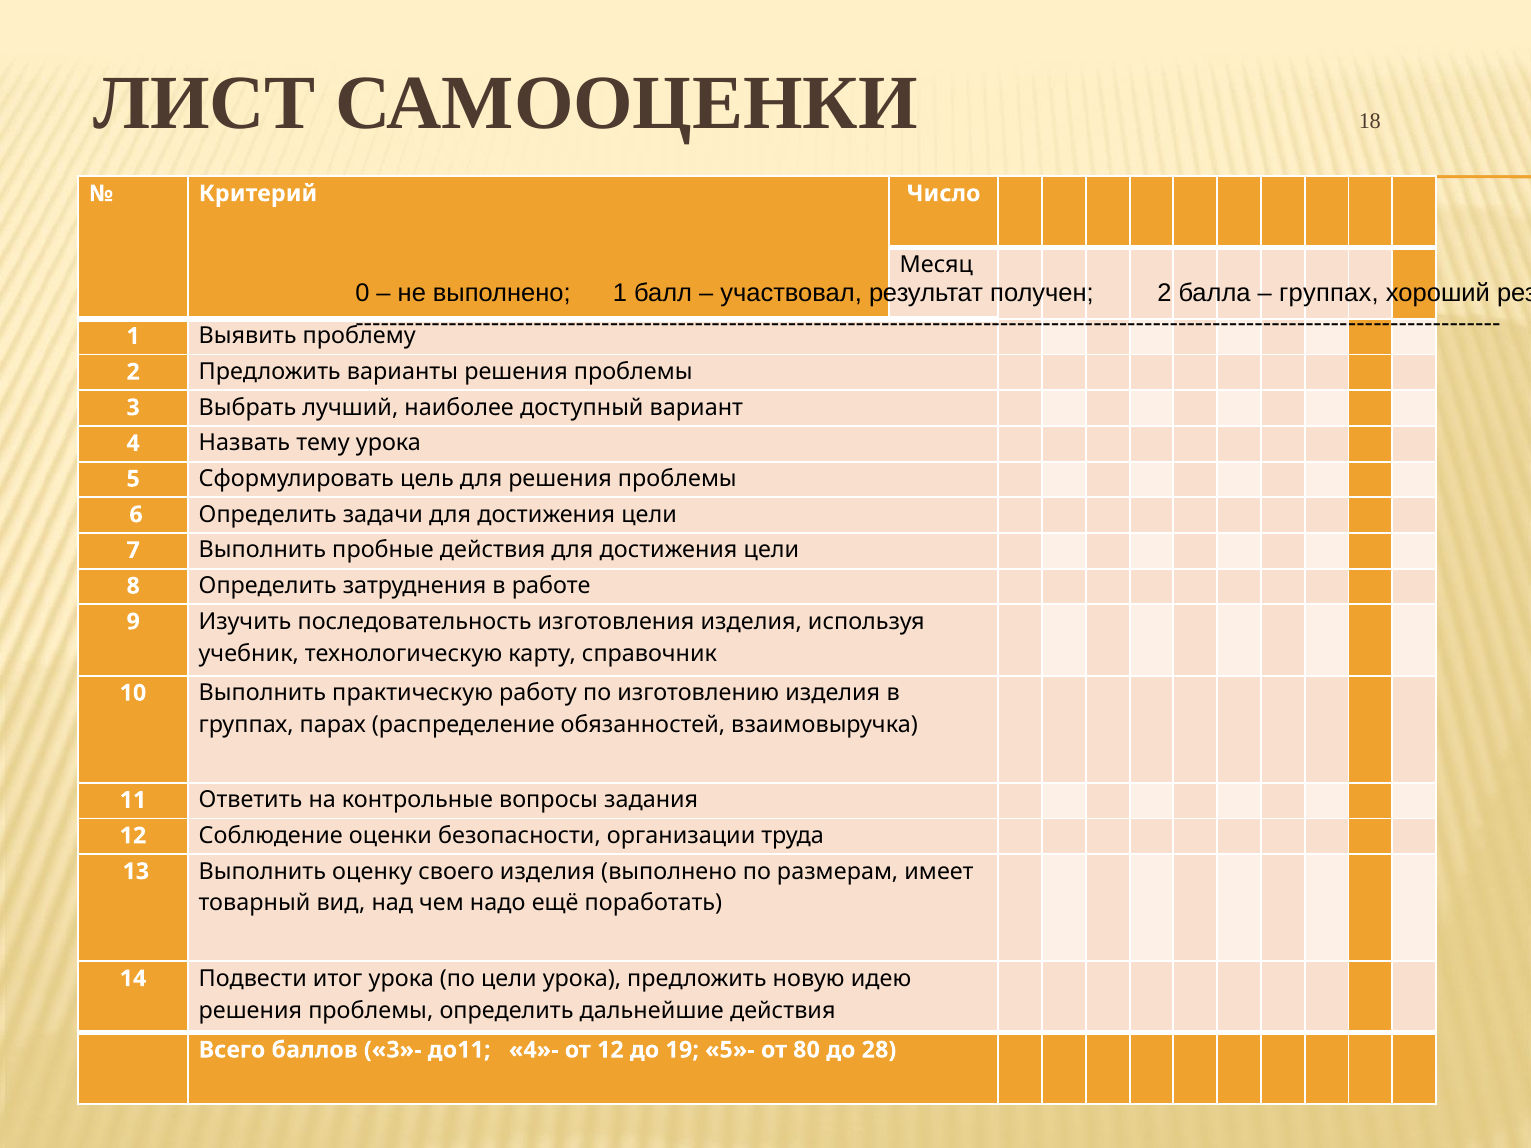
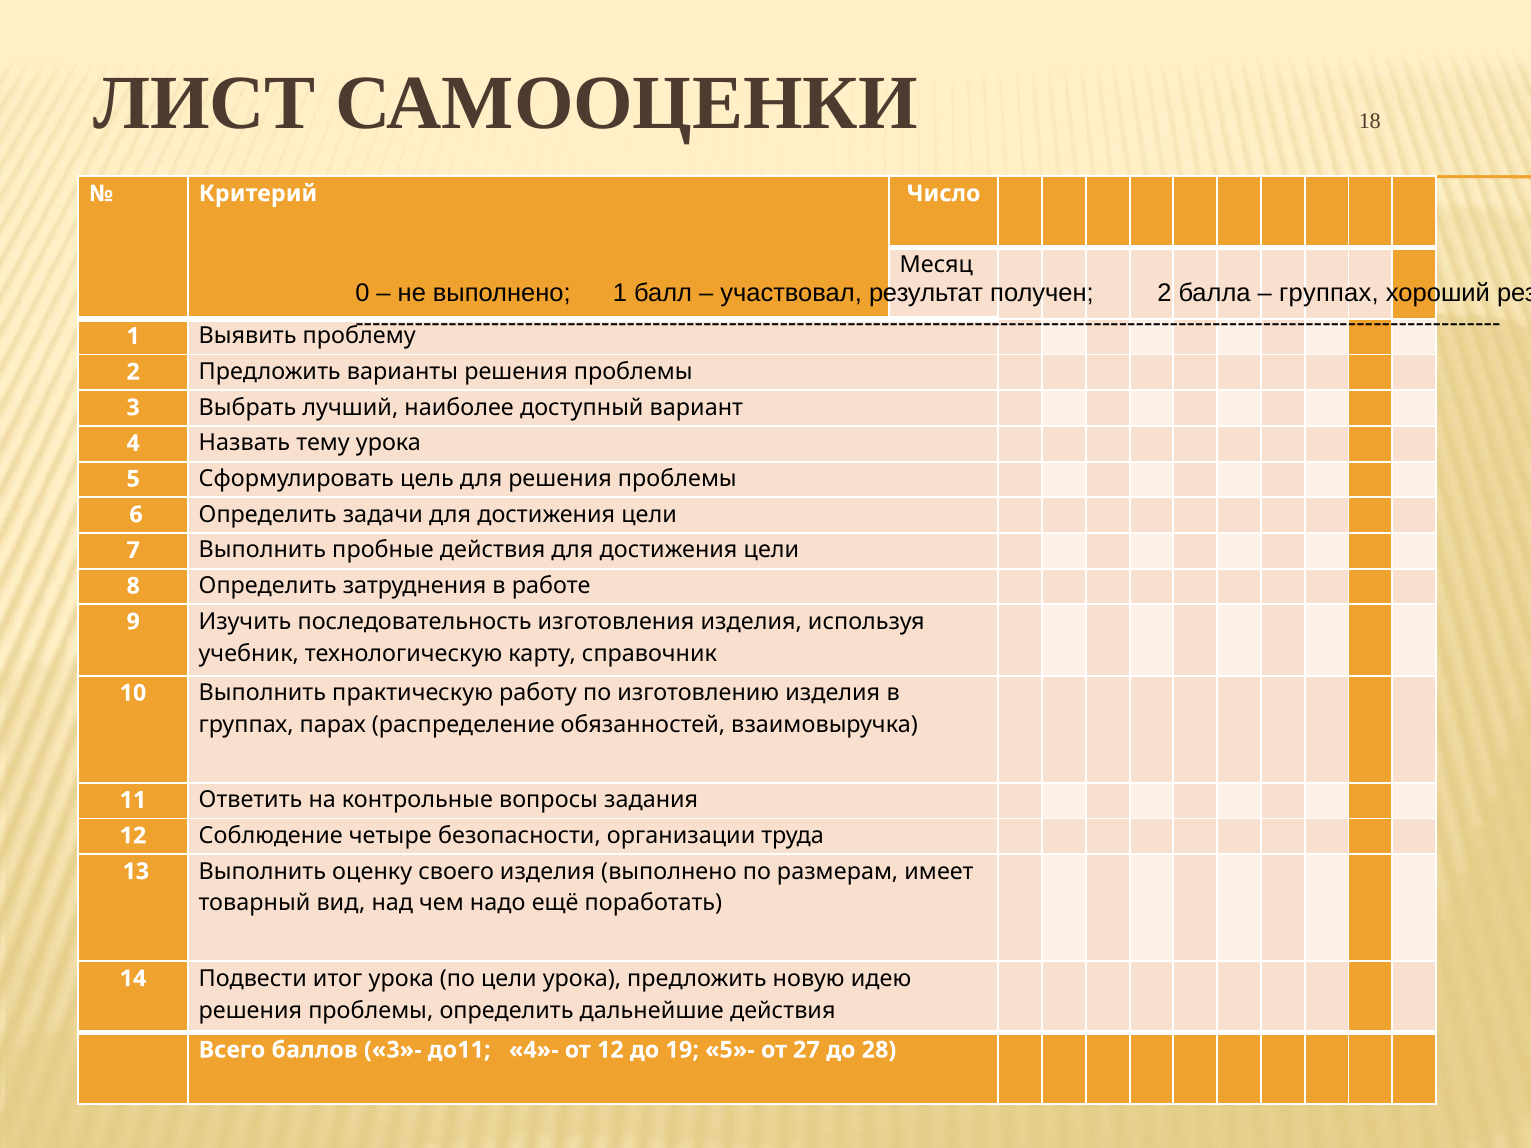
оценки: оценки -> четыре
80: 80 -> 27
